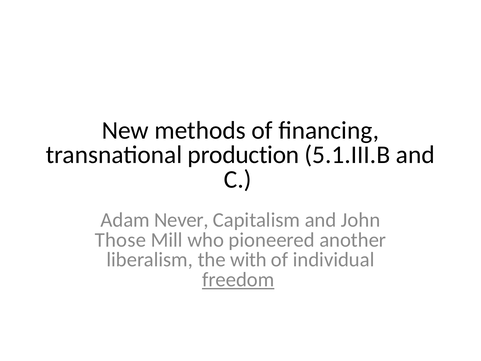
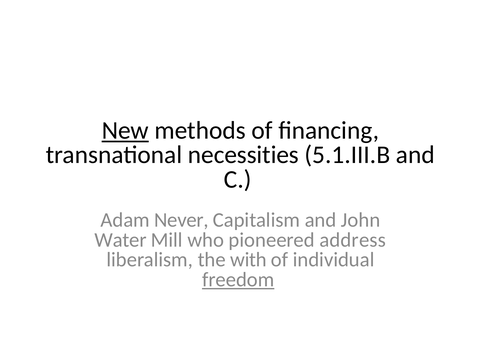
New underline: none -> present
production: production -> necessities
Those: Those -> Water
another: another -> address
